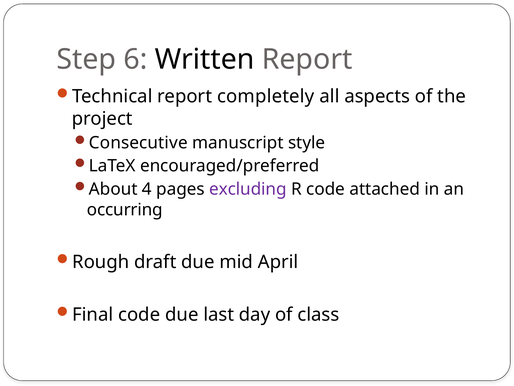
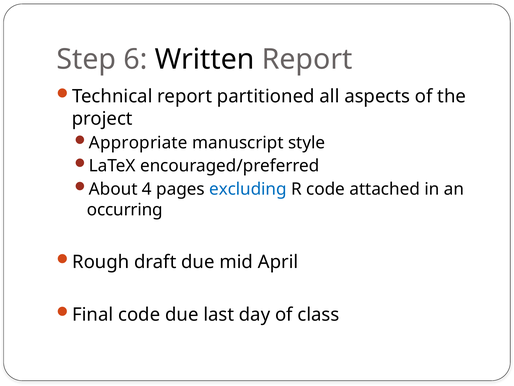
completely: completely -> partitioned
Consecutive: Consecutive -> Appropriate
excluding colour: purple -> blue
